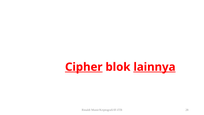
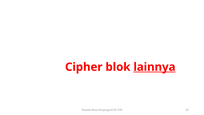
Cipher underline: present -> none
